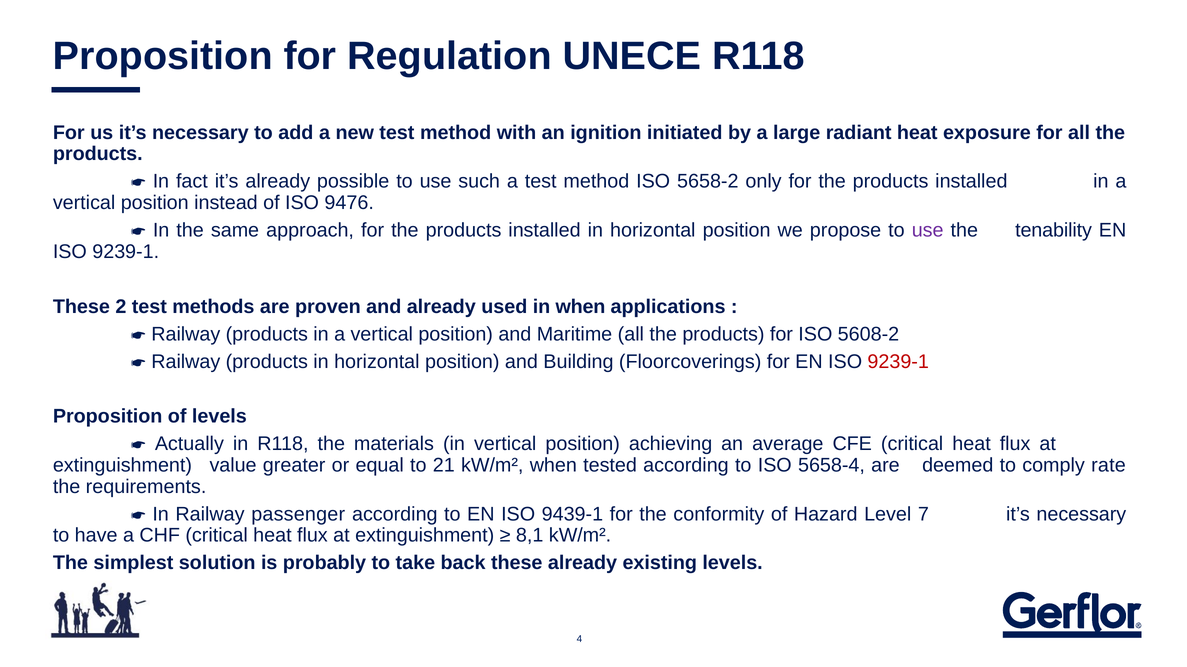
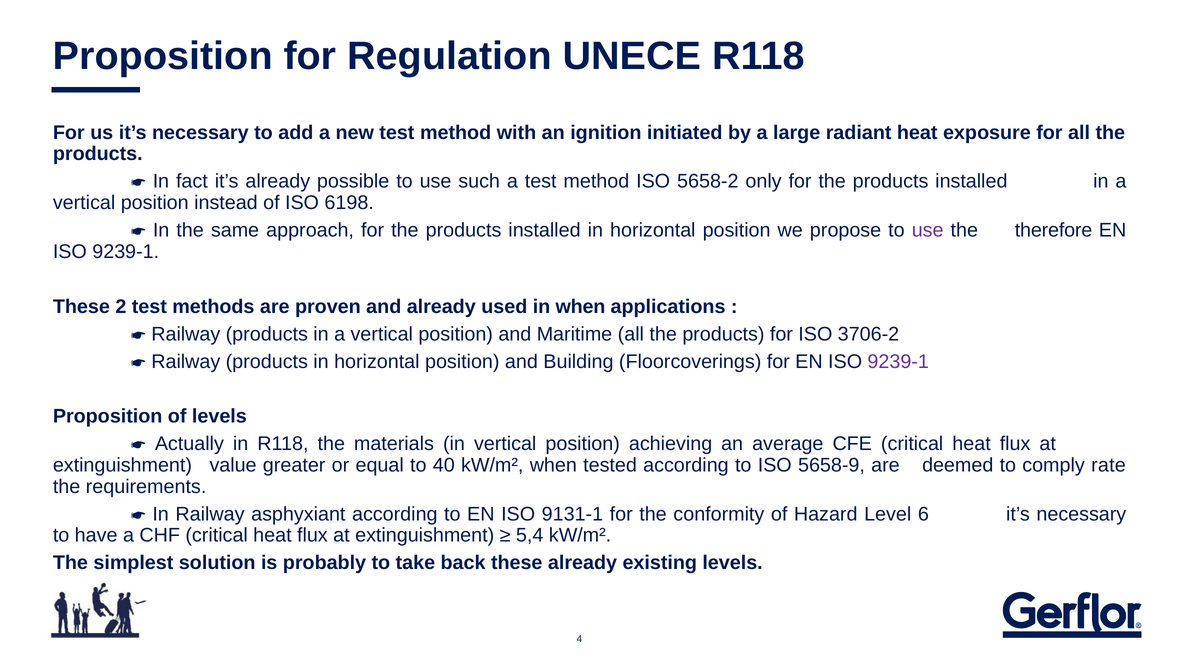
9476: 9476 -> 6198
tenability: tenability -> therefore
5608-2: 5608-2 -> 3706-2
9239-1 at (898, 362) colour: red -> purple
21: 21 -> 40
5658-4: 5658-4 -> 5658-9
passenger: passenger -> asphyxiant
9439-1: 9439-1 -> 9131-1
7: 7 -> 6
8,1: 8,1 -> 5,4
